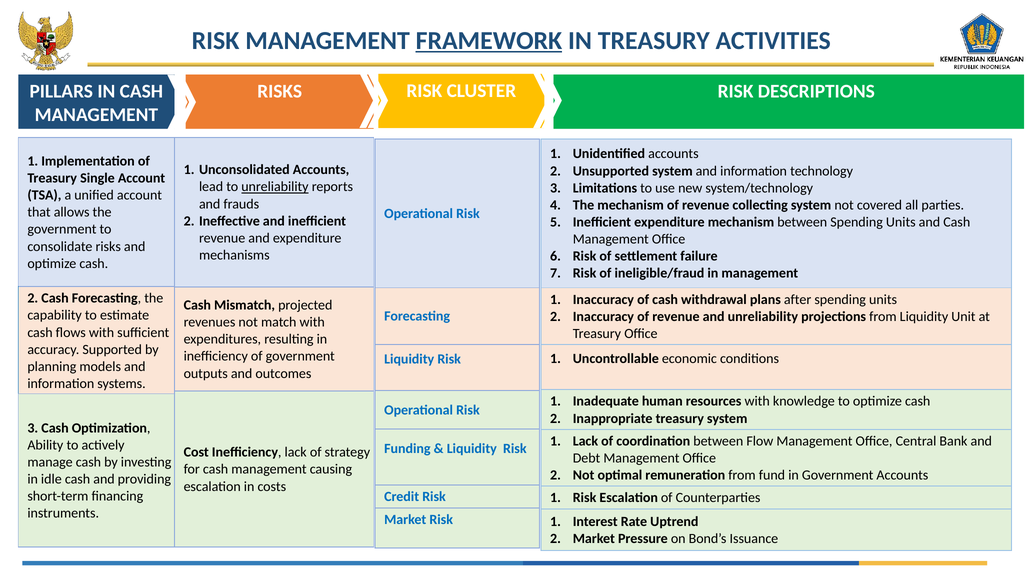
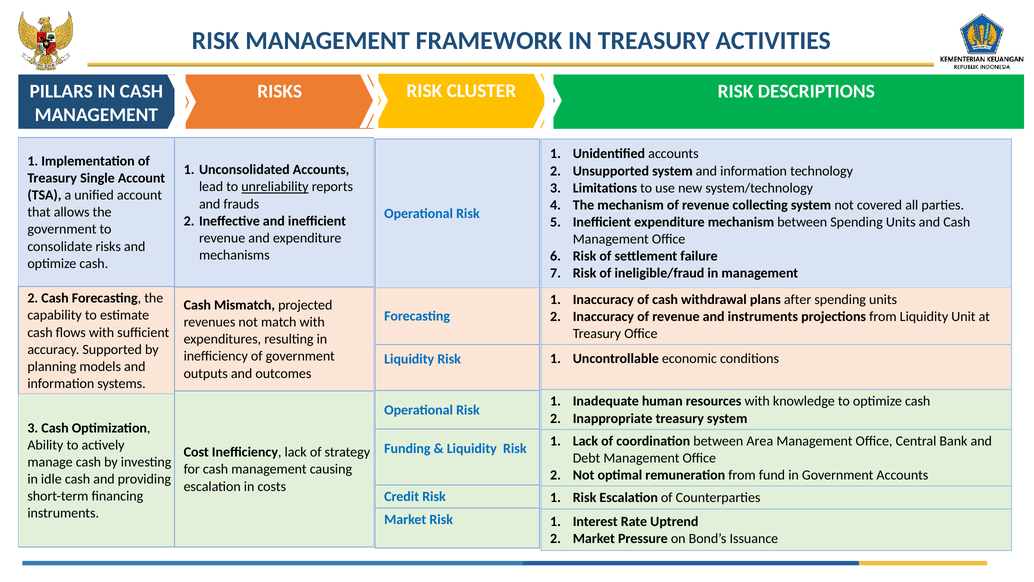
FRAMEWORK underline: present -> none
and unreliability: unreliability -> instruments
Flow: Flow -> Area
